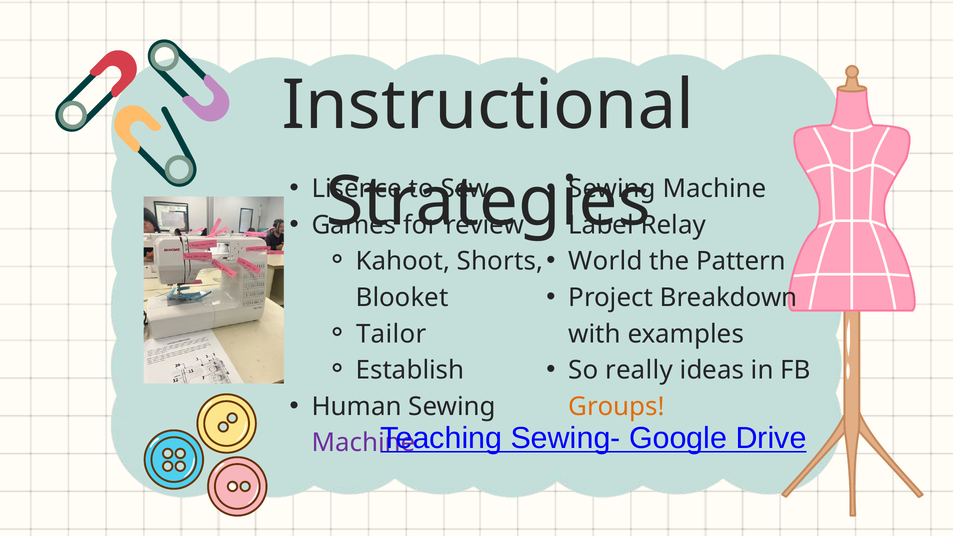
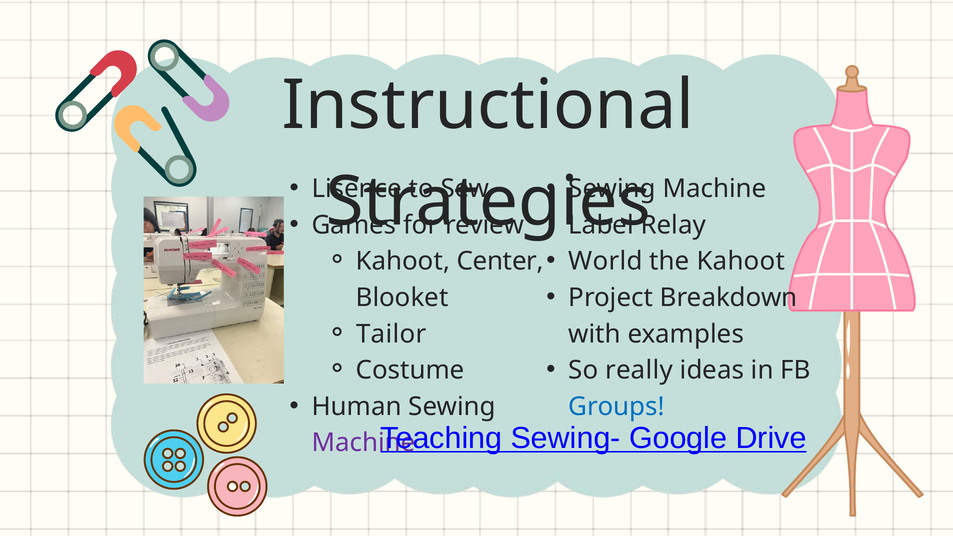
the Pattern: Pattern -> Kahoot
Shorts: Shorts -> Center
Establish: Establish -> Costume
Groups colour: orange -> blue
